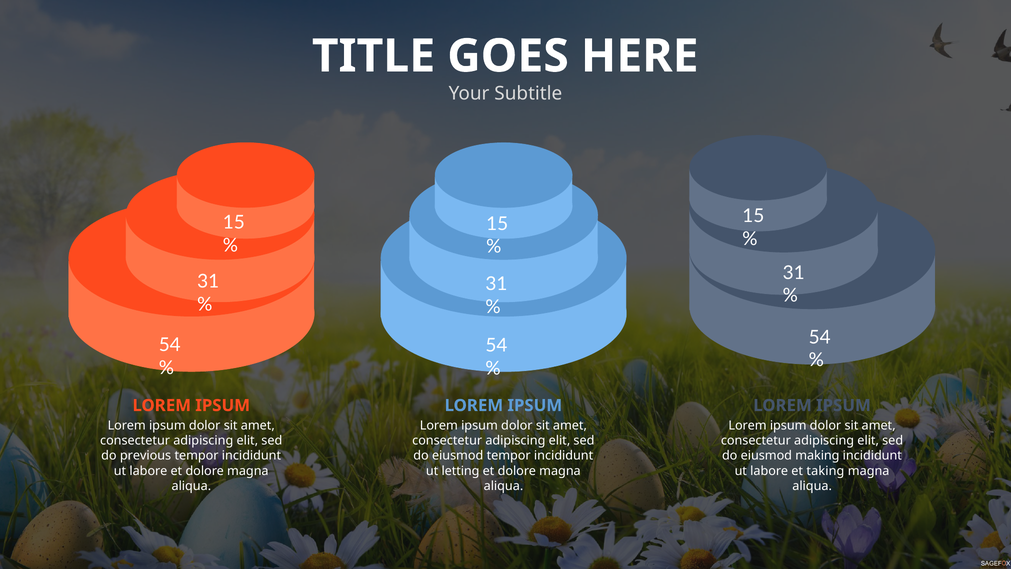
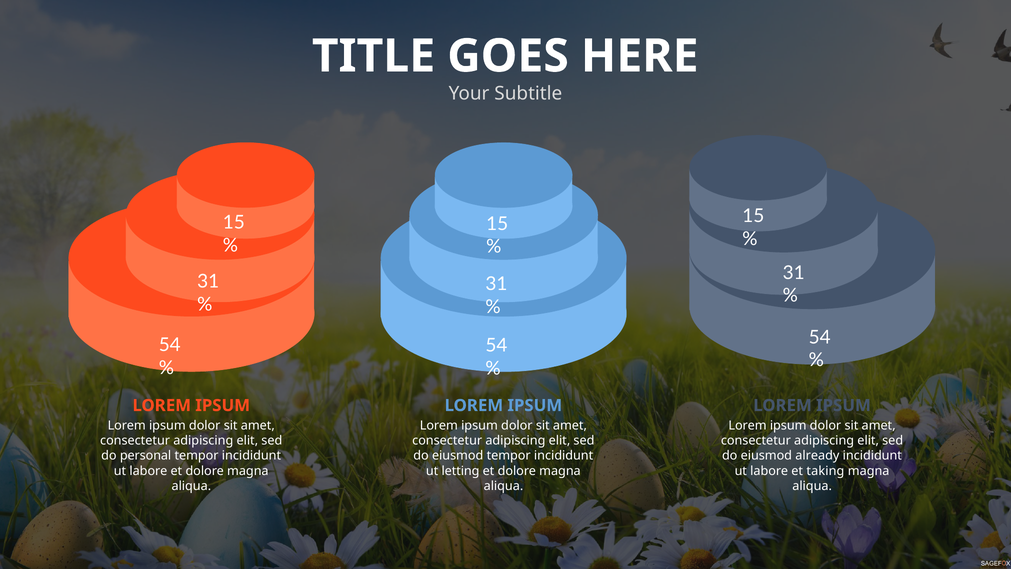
previous: previous -> personal
making: making -> already
